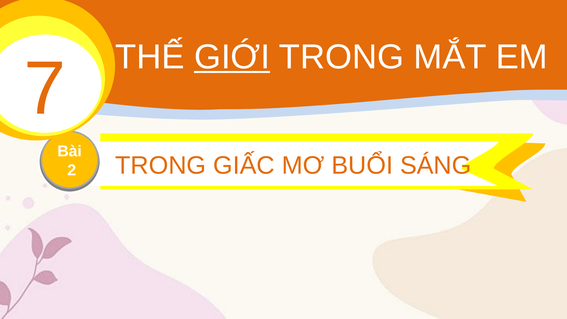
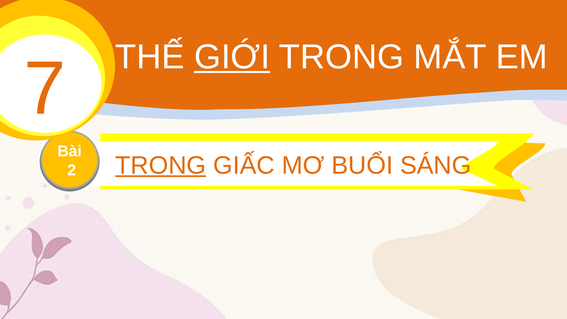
TRONG at (161, 165) underline: none -> present
